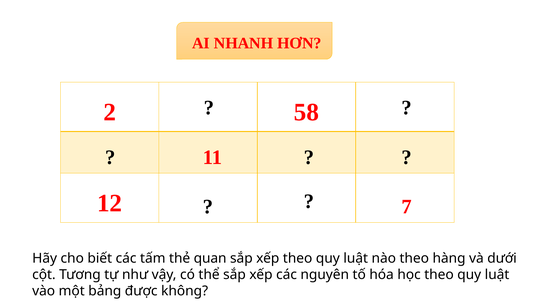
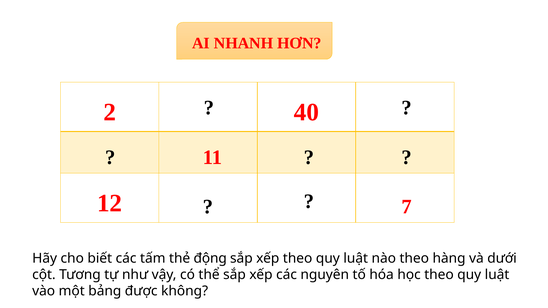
58: 58 -> 40
quan: quan -> động
